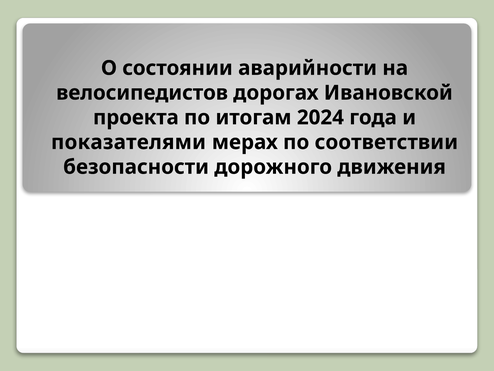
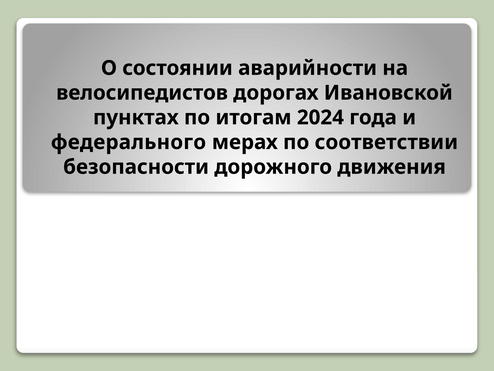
проекта: проекта -> пунктах
показателями: показателями -> федерального
